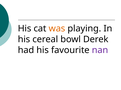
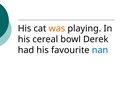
nan colour: purple -> blue
